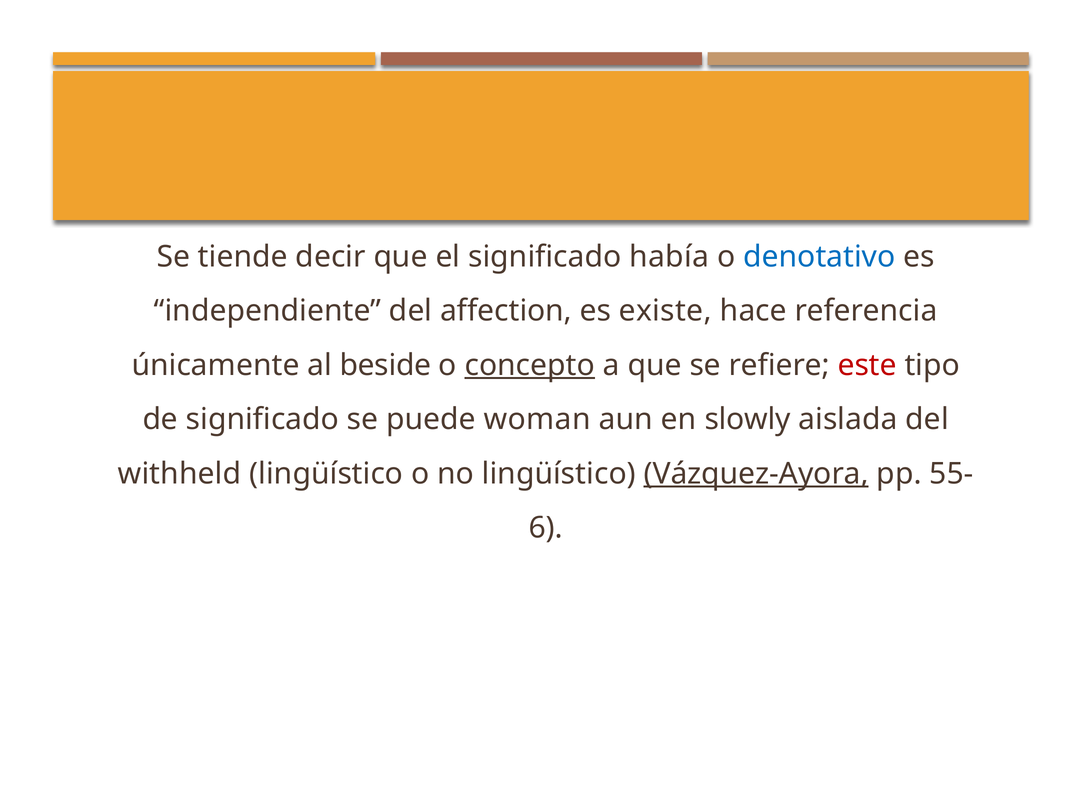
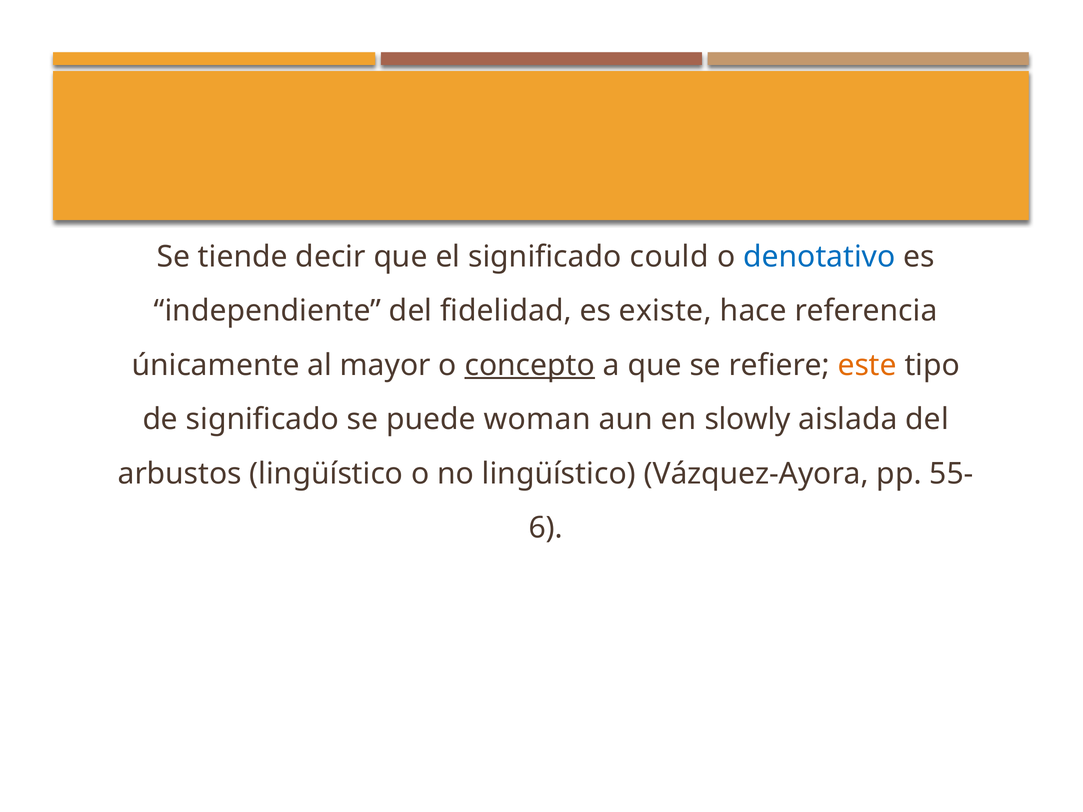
había: había -> could
affection: affection -> fidelidad
beside: beside -> mayor
este colour: red -> orange
withheld: withheld -> arbustos
Vázquez-Ayora underline: present -> none
